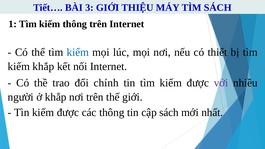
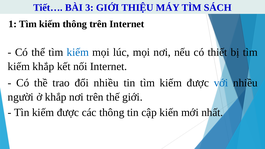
đổi chính: chính -> nhiều
với colour: purple -> blue
cập sách: sách -> kiến
